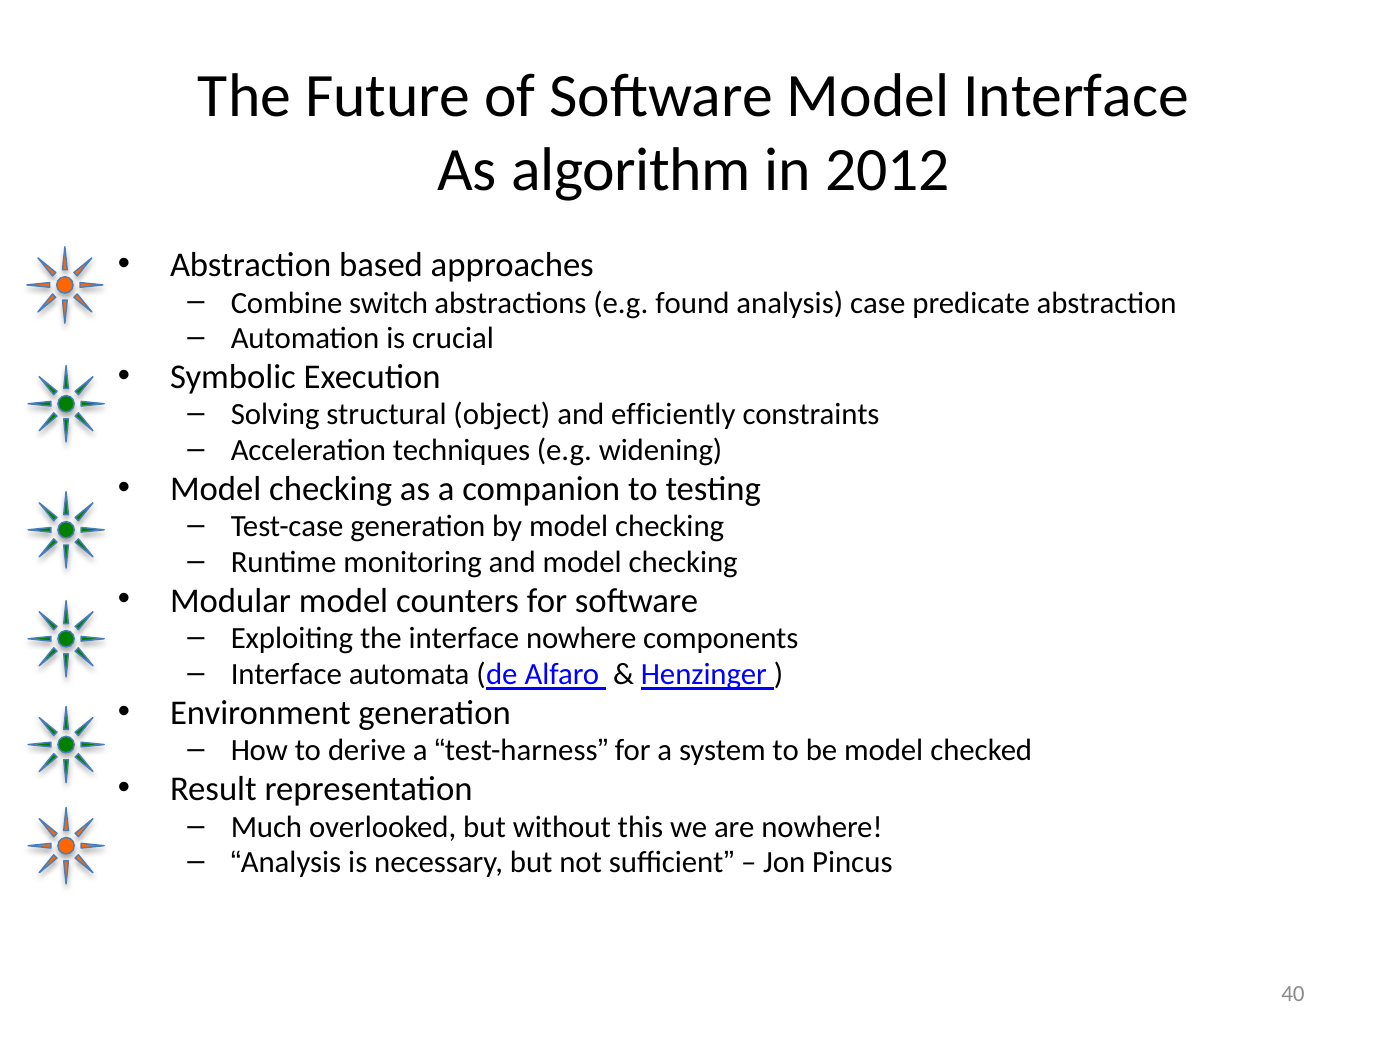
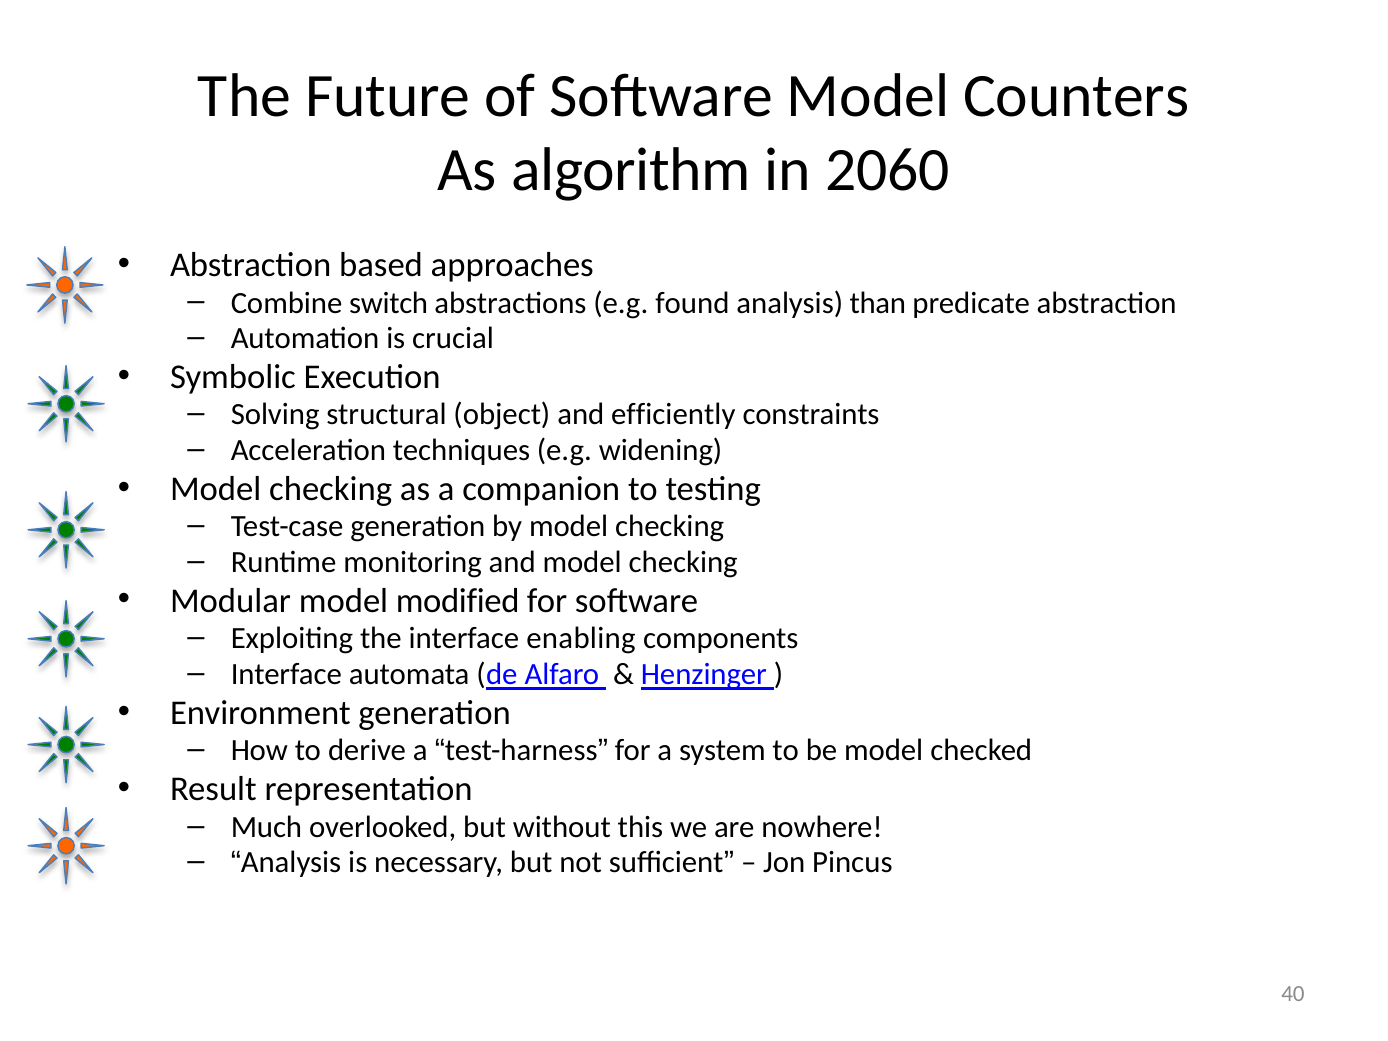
Model Interface: Interface -> Counters
2012: 2012 -> 2060
case: case -> than
counters: counters -> modified
interface nowhere: nowhere -> enabling
